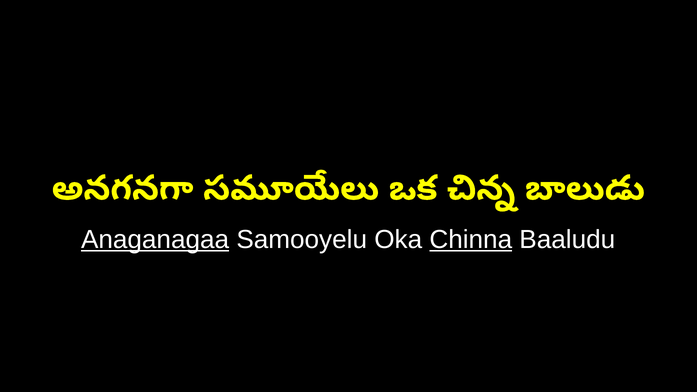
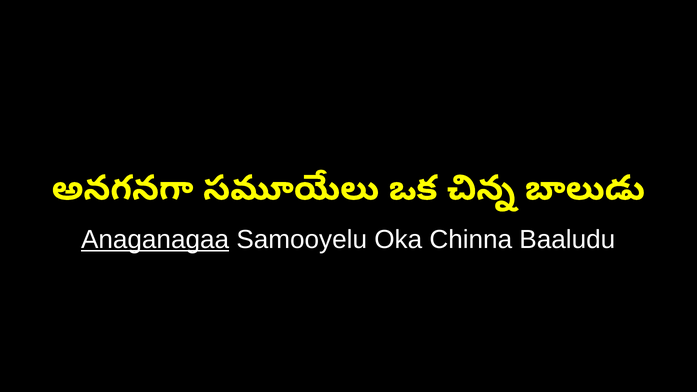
Chinna underline: present -> none
